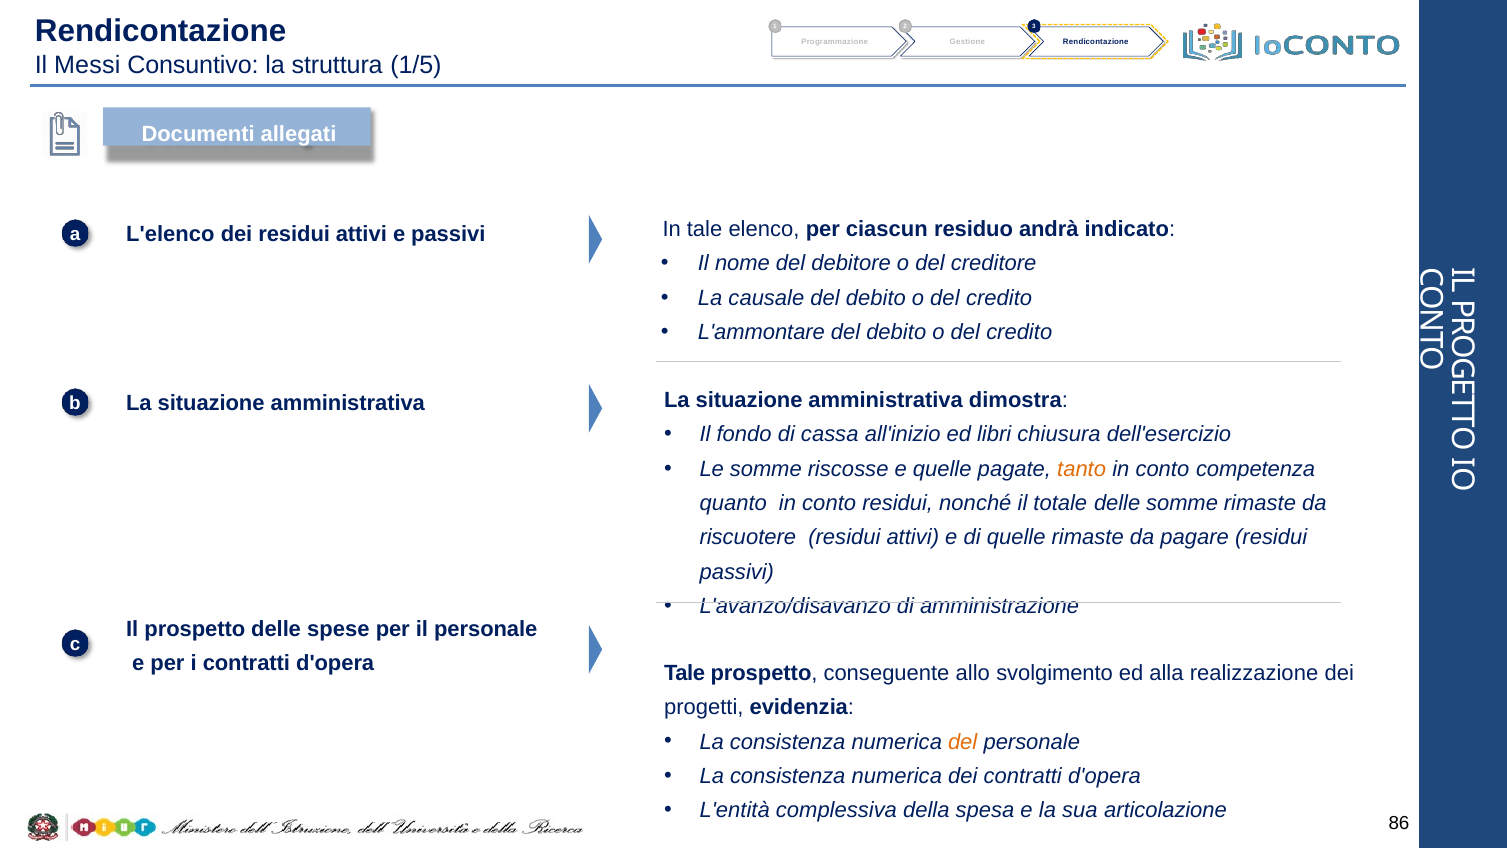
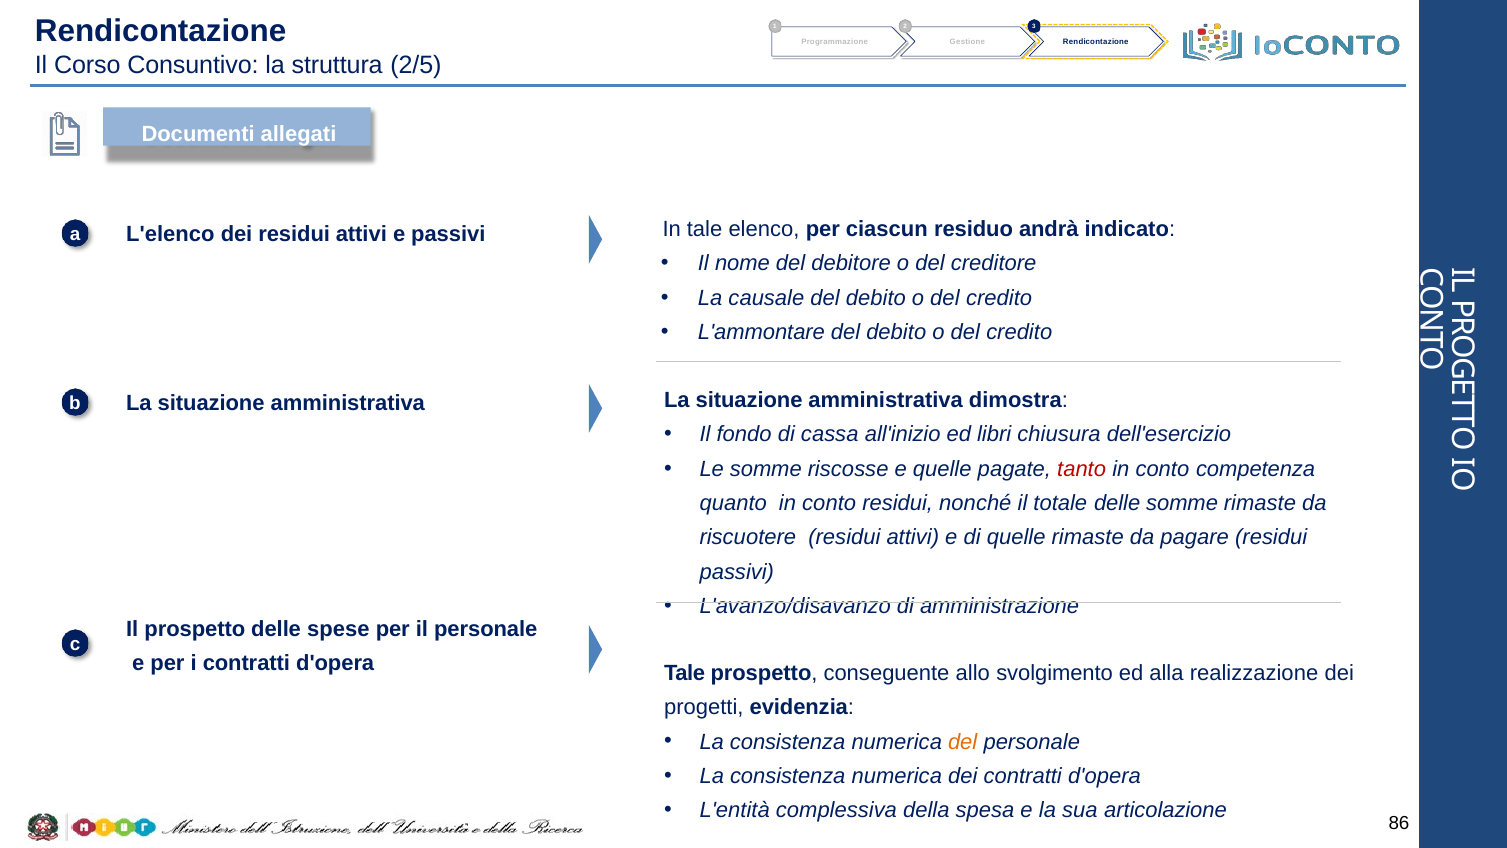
Messi: Messi -> Corso
1/5: 1/5 -> 2/5
tanto colour: orange -> red
